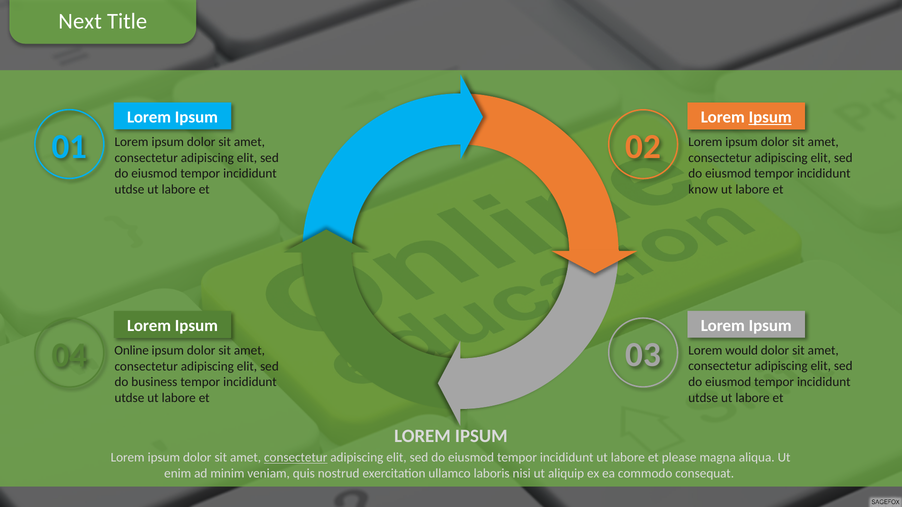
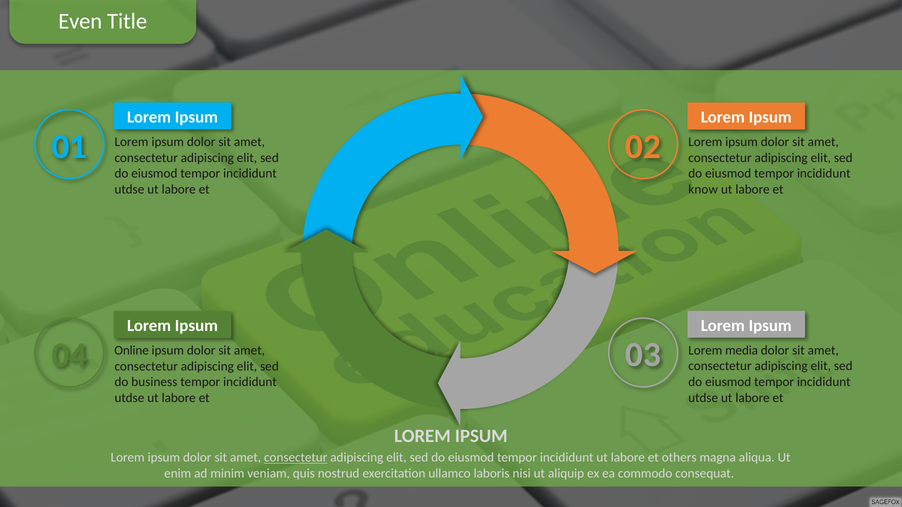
Next: Next -> Even
Ipsum at (770, 117) underline: present -> none
would: would -> media
please: please -> others
